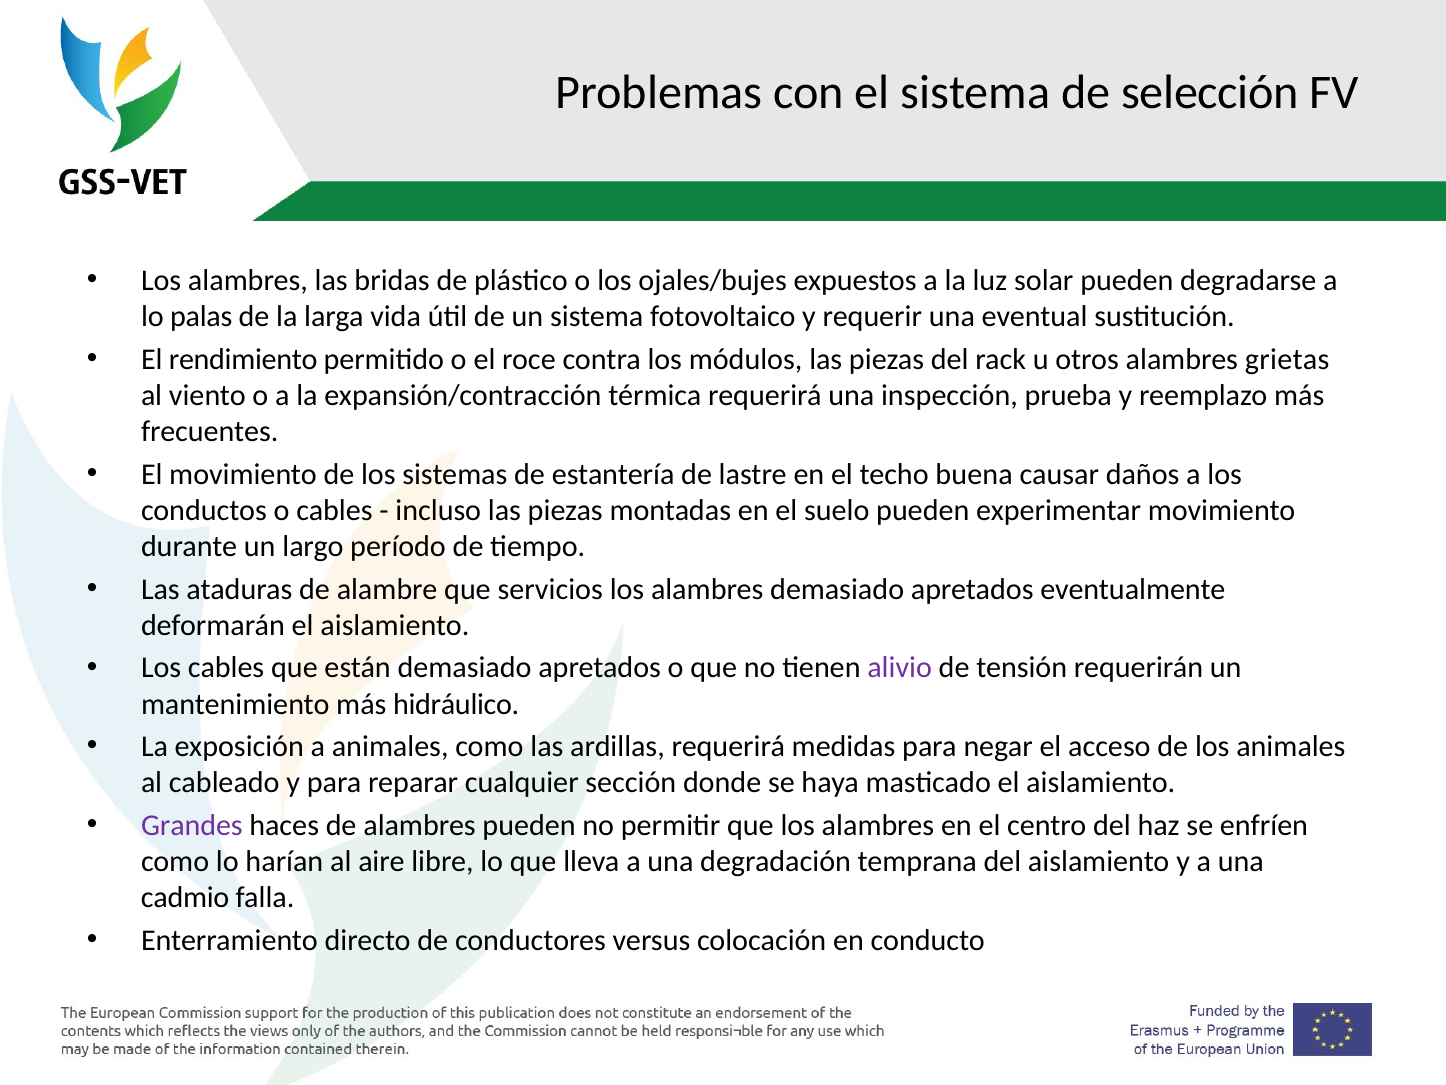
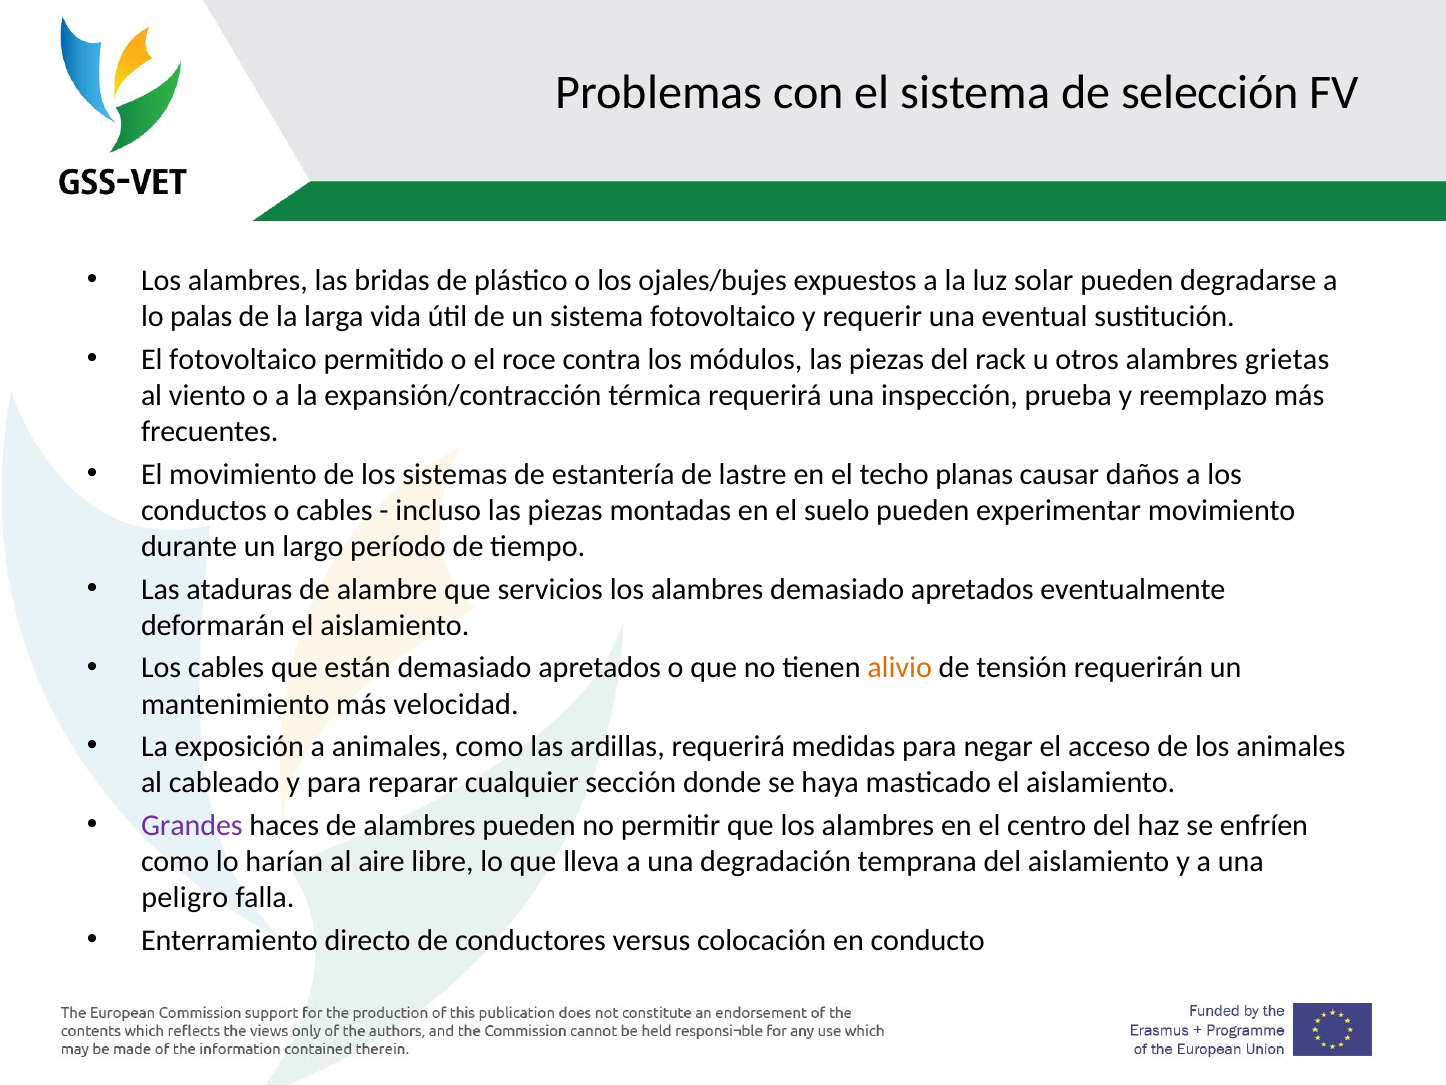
El rendimiento: rendimiento -> fotovoltaico
buena: buena -> planas
alivio colour: purple -> orange
hidráulico: hidráulico -> velocidad
cadmio: cadmio -> peligro
